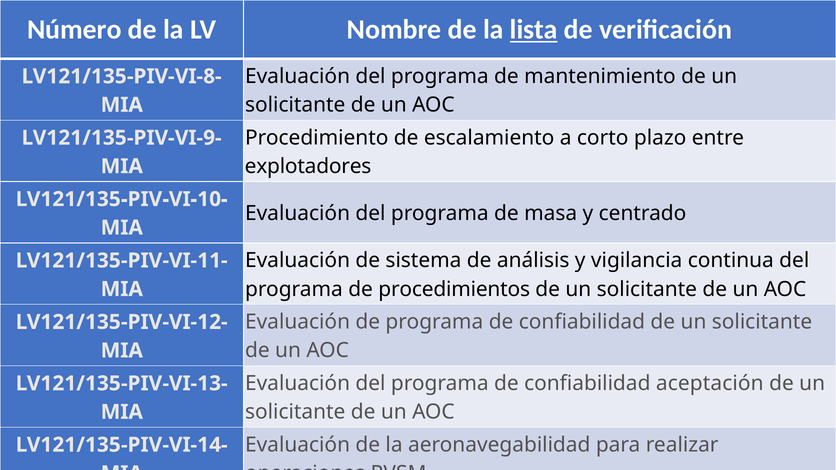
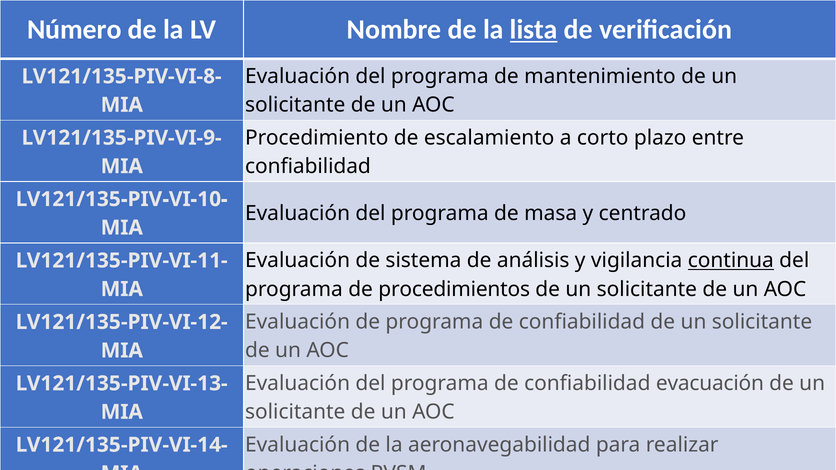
explotadores at (308, 166): explotadores -> confiabilidad
continua underline: none -> present
aceptación: aceptación -> evacuación
